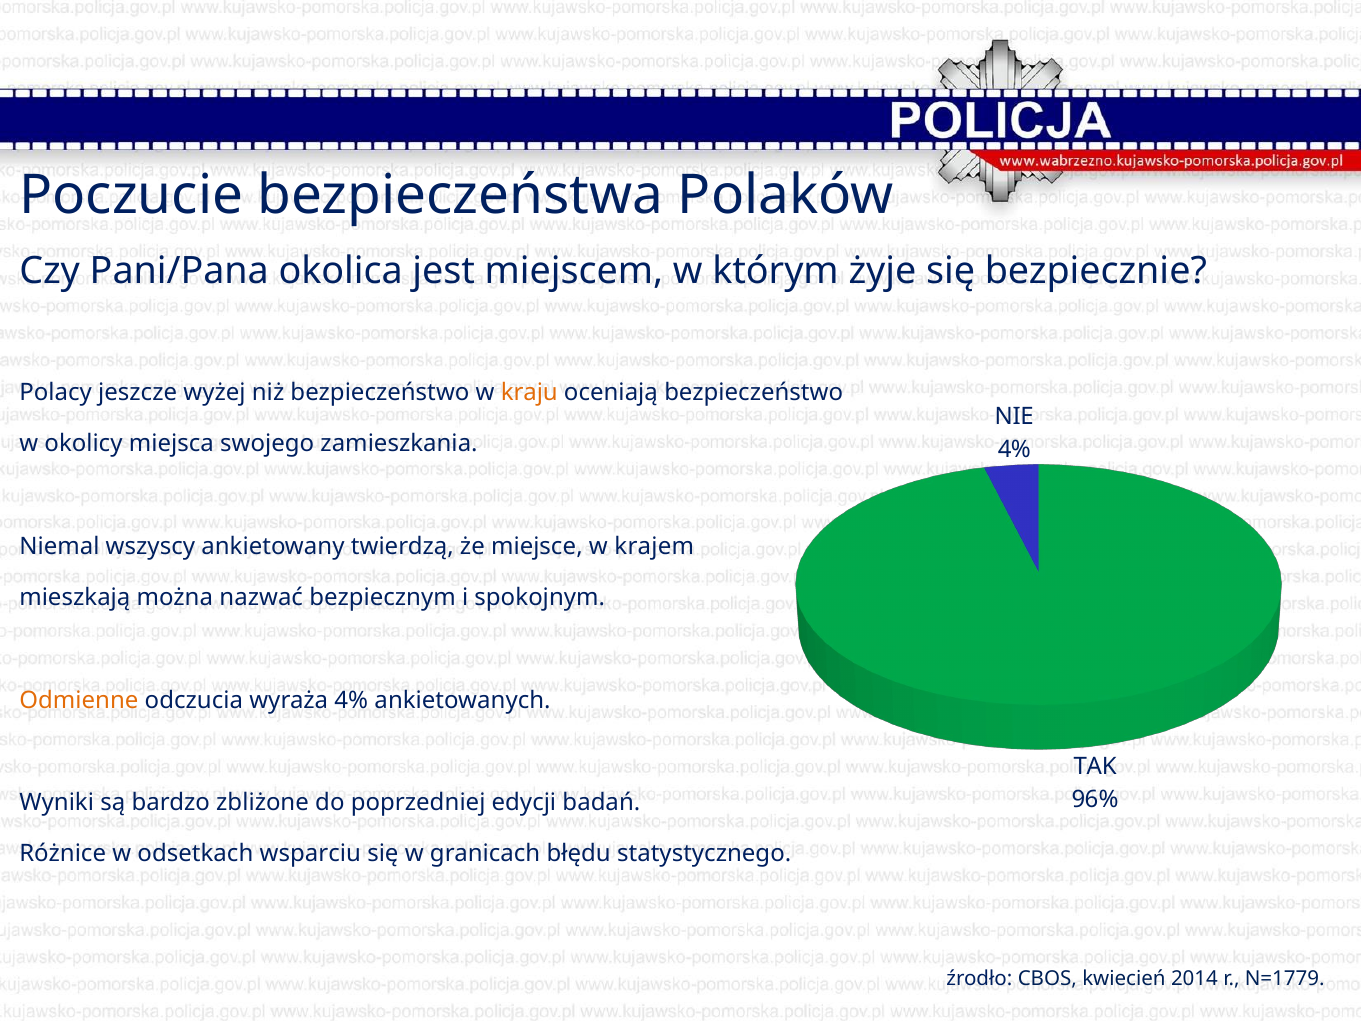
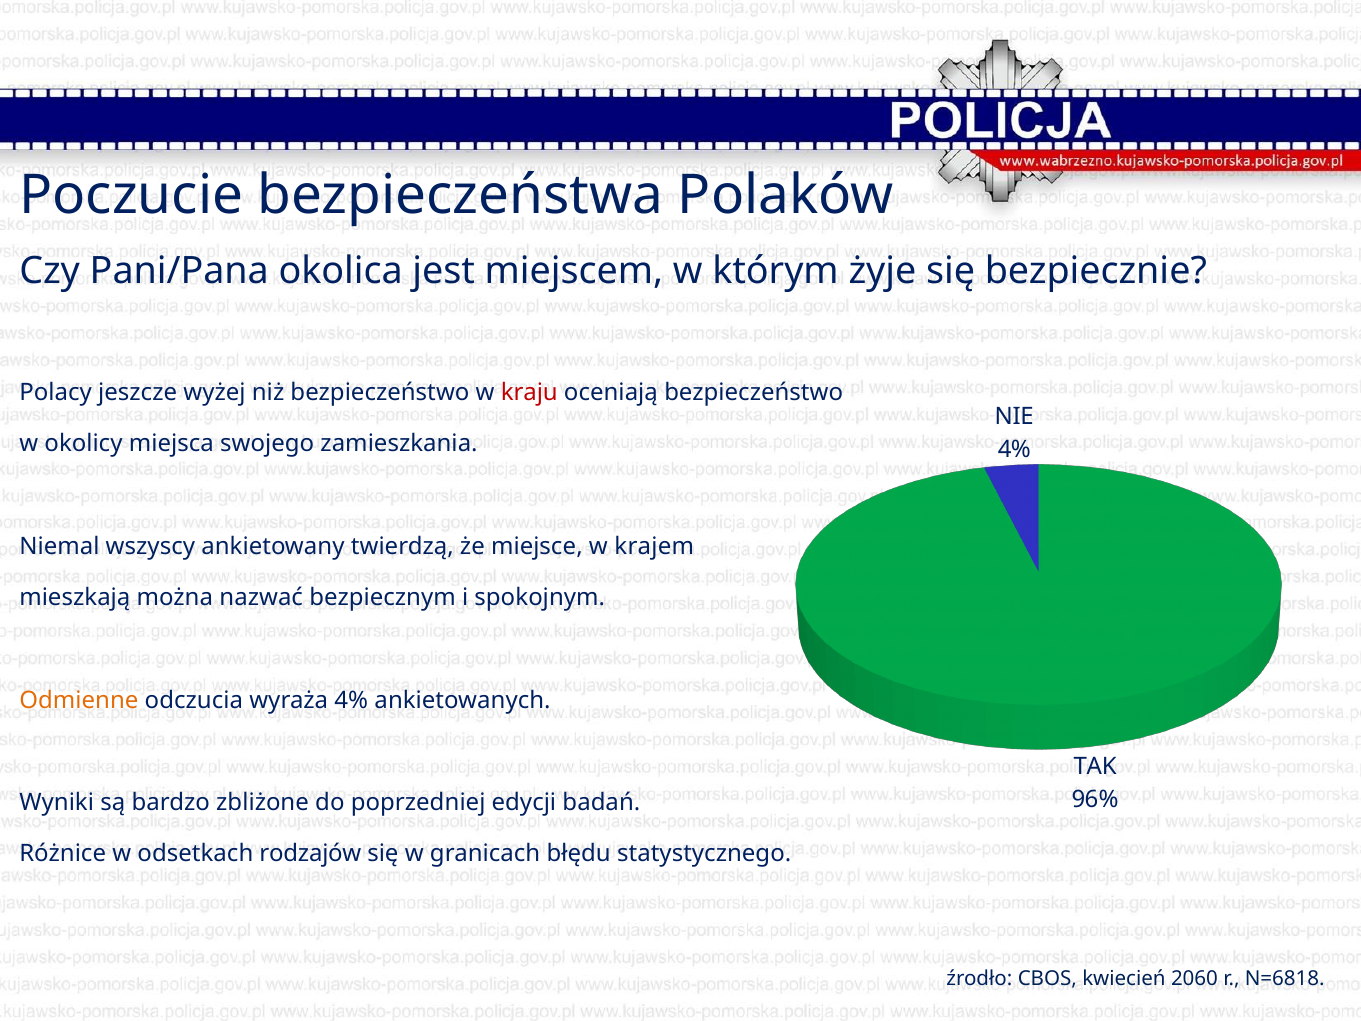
kraju colour: orange -> red
wsparciu: wsparciu -> rodzajów
2014: 2014 -> 2060
N=1779: N=1779 -> N=6818
